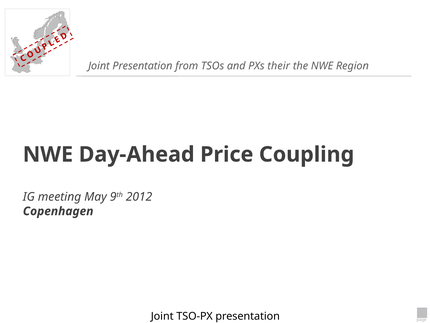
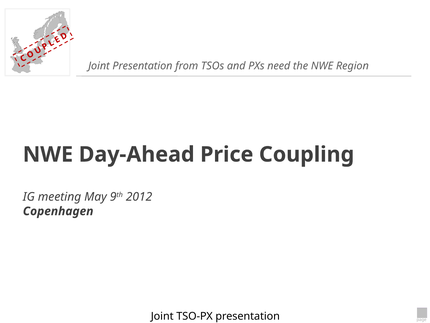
their: their -> need
